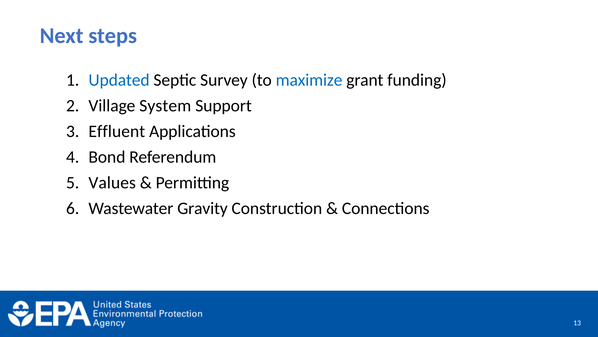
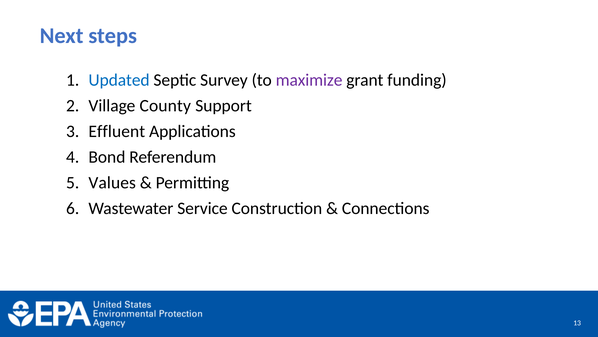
maximize colour: blue -> purple
System: System -> County
Gravity: Gravity -> Service
